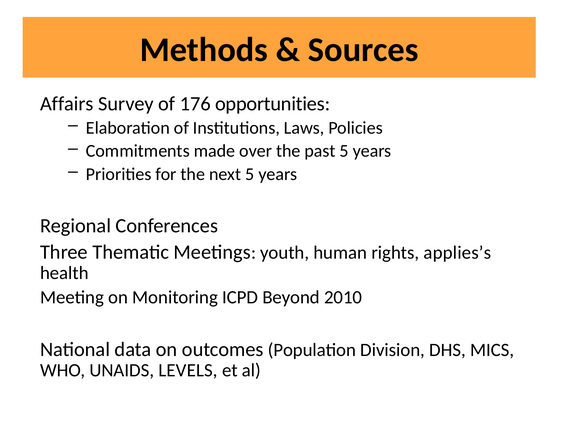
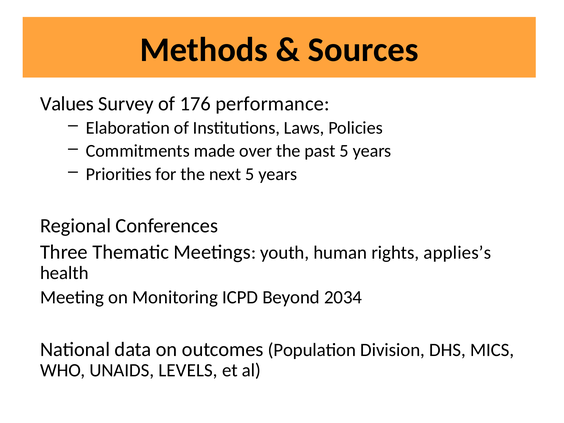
Affairs: Affairs -> Values
opportunities: opportunities -> performance
2010: 2010 -> 2034
